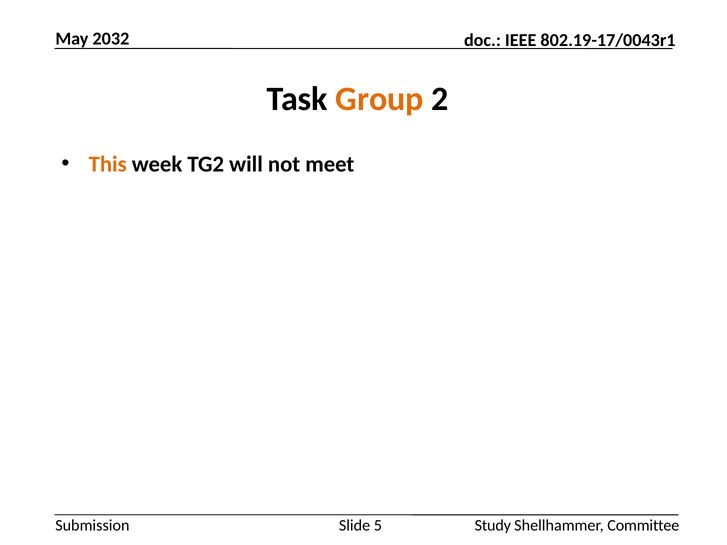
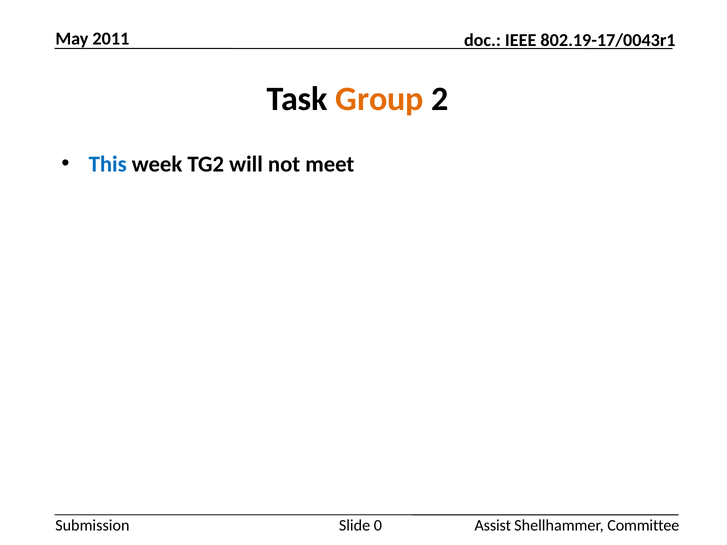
2032: 2032 -> 2011
This colour: orange -> blue
5: 5 -> 0
Study: Study -> Assist
